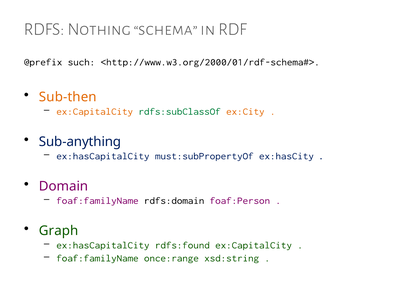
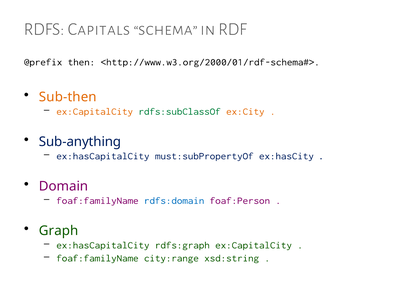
Nothing: Nothing -> Capitals
such: such -> then
rdfs:domain colour: black -> blue
rdfs:found: rdfs:found -> rdfs:graph
once:range: once:range -> city:range
